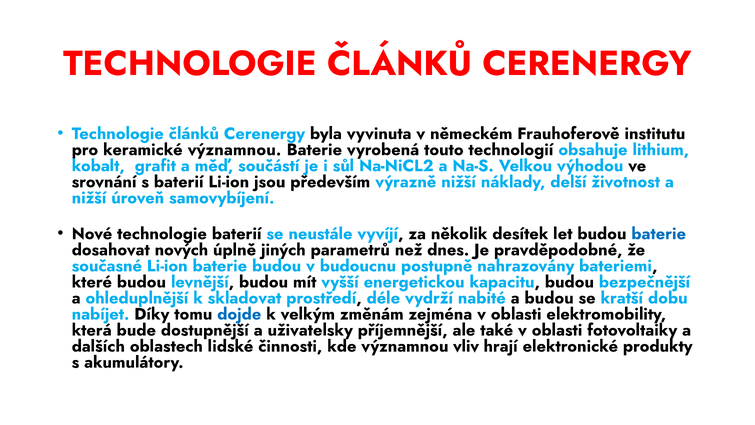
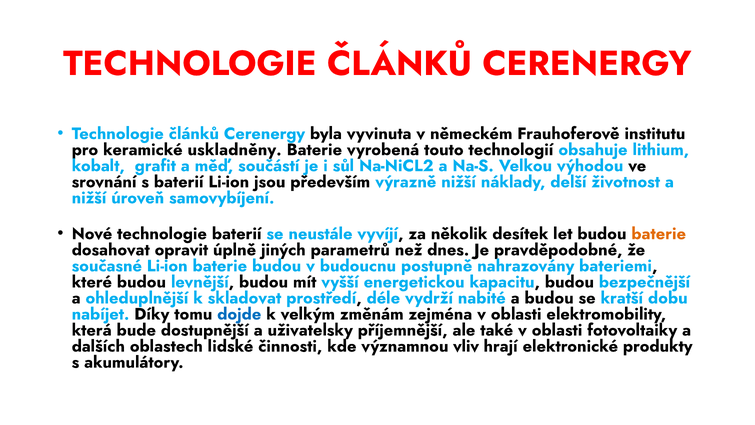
keramické významnou: významnou -> uskladněny
baterie at (659, 234) colour: blue -> orange
nových: nových -> opravit
